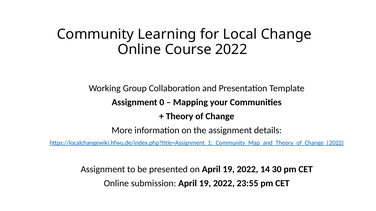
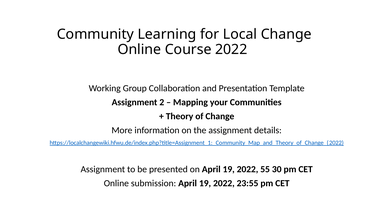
0: 0 -> 2
14: 14 -> 55
